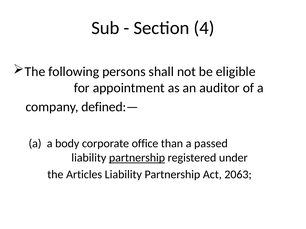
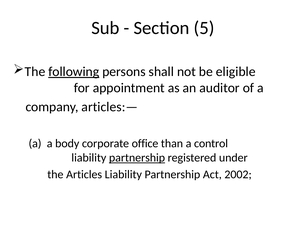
4: 4 -> 5
following underline: none -> present
defined:—: defined:— -> articles:—
passed: passed -> control
2063: 2063 -> 2002
